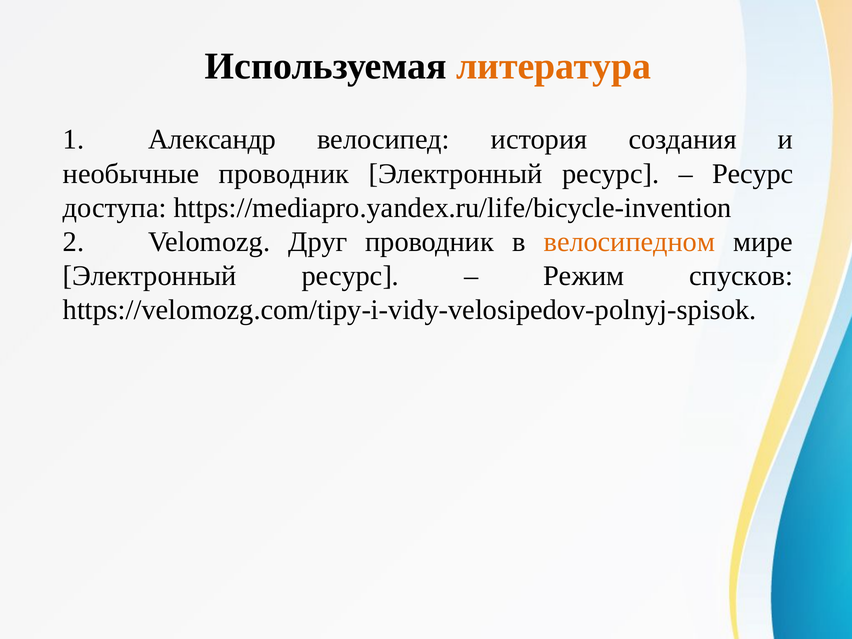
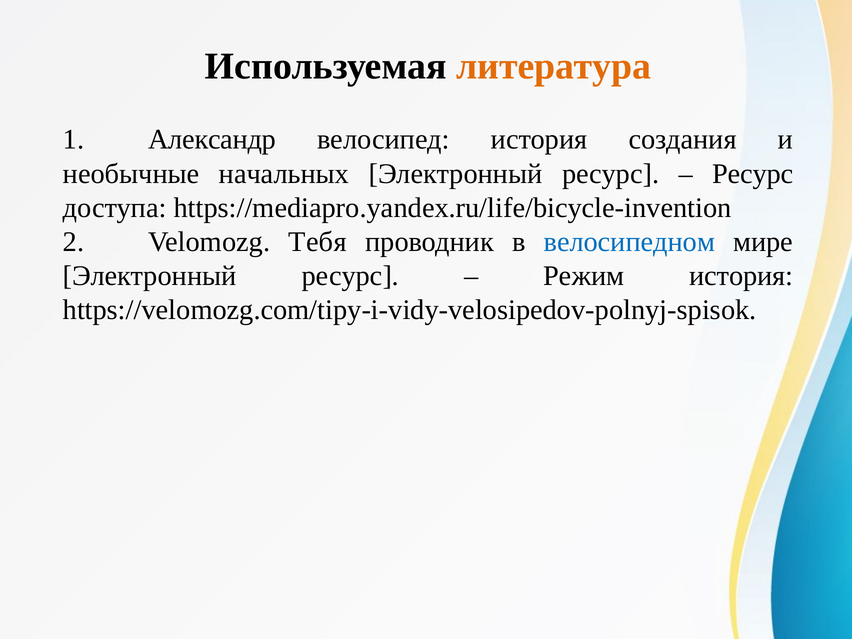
необычные проводник: проводник -> начальных
Друг: Друг -> Тебя
велосипедном colour: orange -> blue
Режим спусков: спусков -> история
